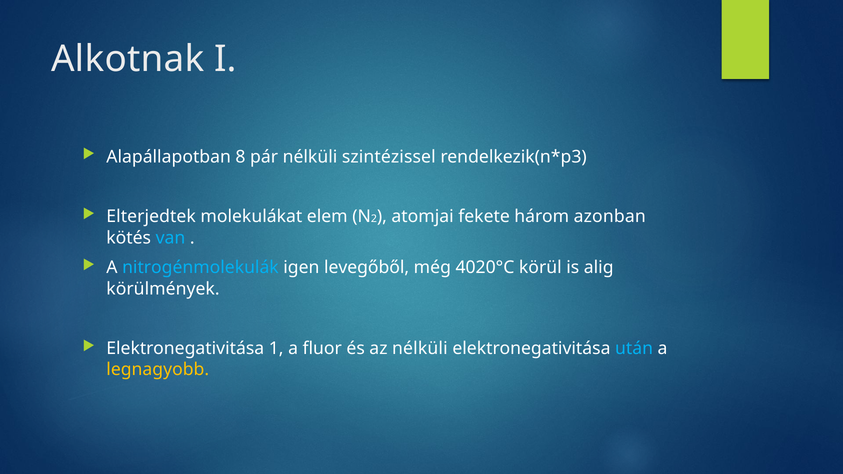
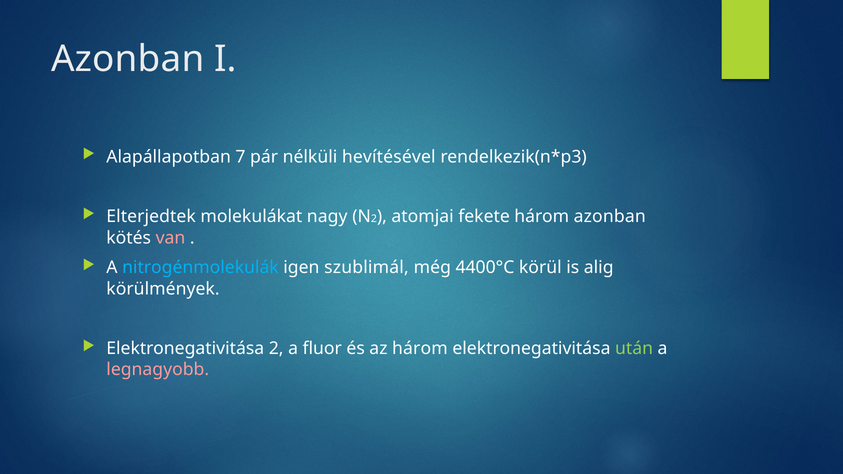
Alkotnak at (128, 59): Alkotnak -> Azonban
8: 8 -> 7
szintézissel: szintézissel -> hevítésével
elem: elem -> nagy
van colour: light blue -> pink
levegőből: levegőből -> szublimál
4020°C: 4020°C -> 4400°C
Elektronegativitása 1: 1 -> 2
az nélküli: nélküli -> három
után colour: light blue -> light green
legnagyobb colour: yellow -> pink
